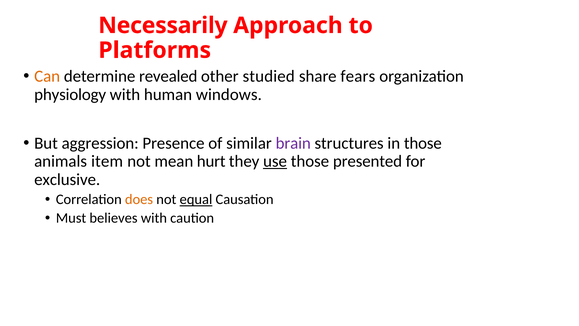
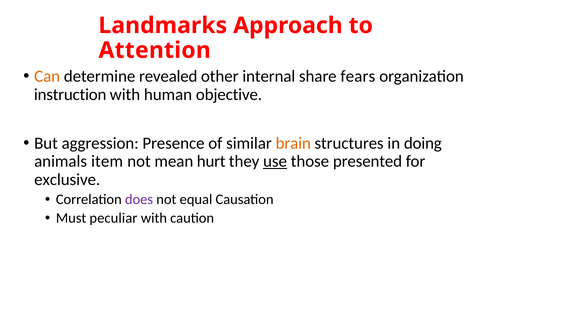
Necessarily: Necessarily -> Landmarks
Platforms: Platforms -> Attention
studied: studied -> internal
physiology: physiology -> instruction
windows: windows -> objective
brain colour: purple -> orange
in those: those -> doing
does colour: orange -> purple
equal underline: present -> none
believes: believes -> peculiar
